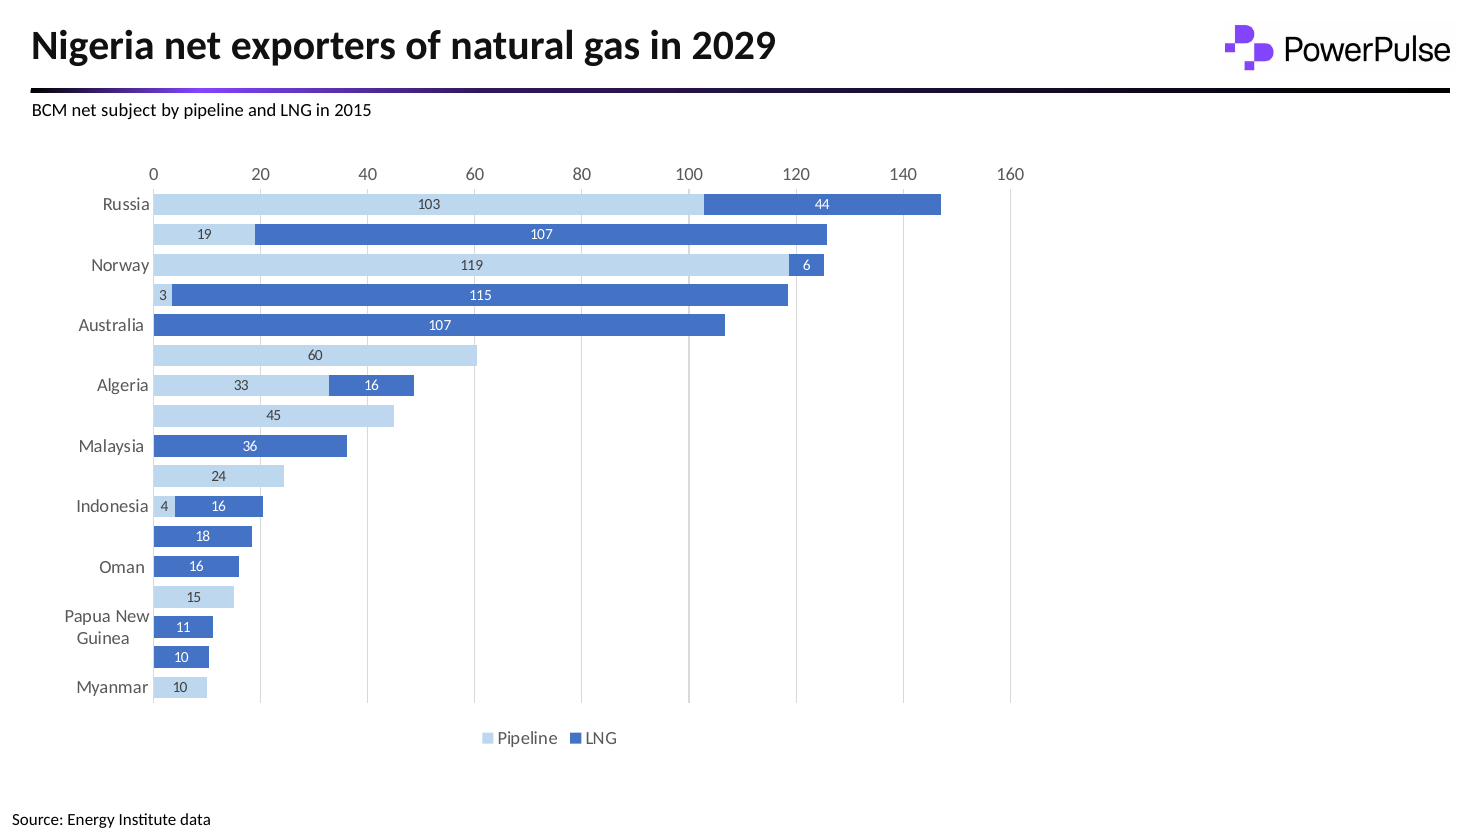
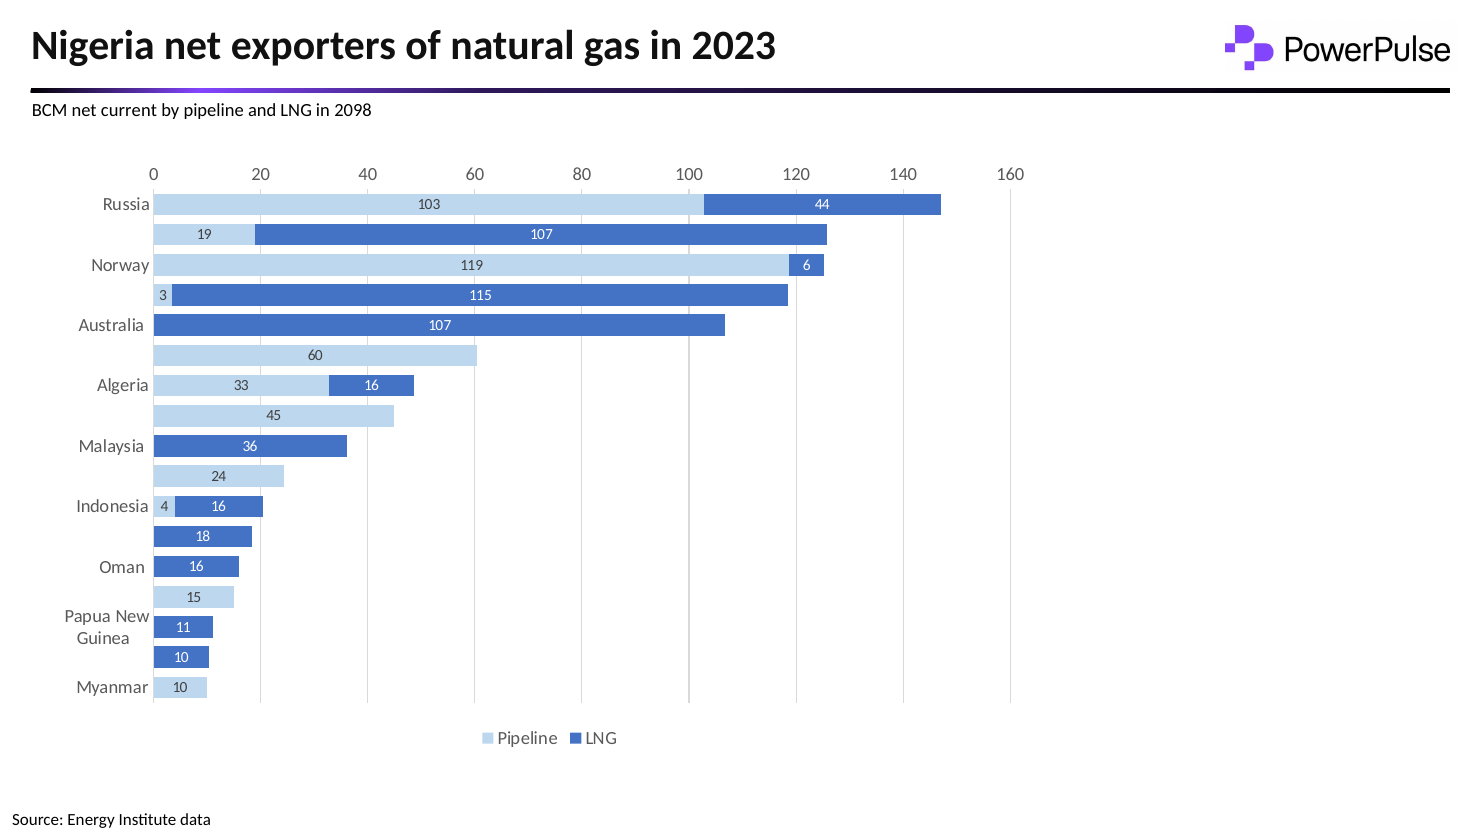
2029: 2029 -> 2023
subject: subject -> current
2015: 2015 -> 2098
